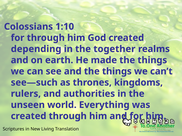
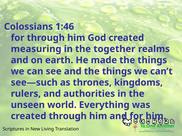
1:10: 1:10 -> 1:46
depending: depending -> measuring
